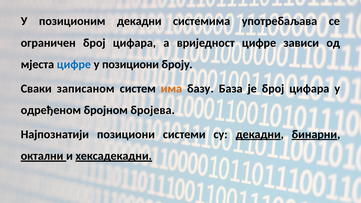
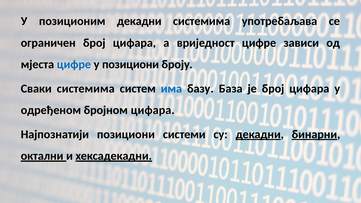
Сваки записаном: записаном -> системима
има colour: orange -> blue
бројном бројева: бројева -> цифара
